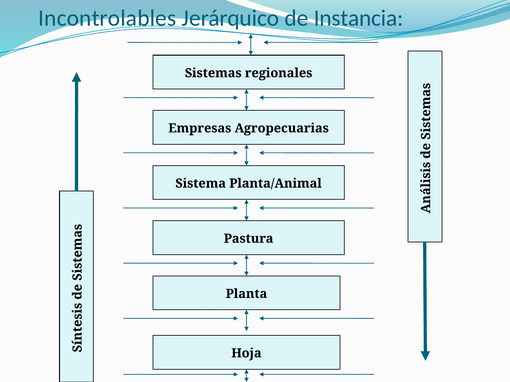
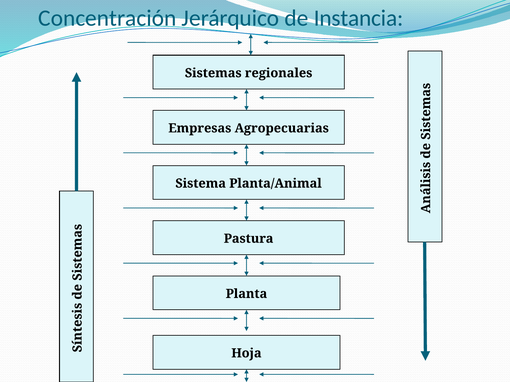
Incontrolables: Incontrolables -> Concentración
